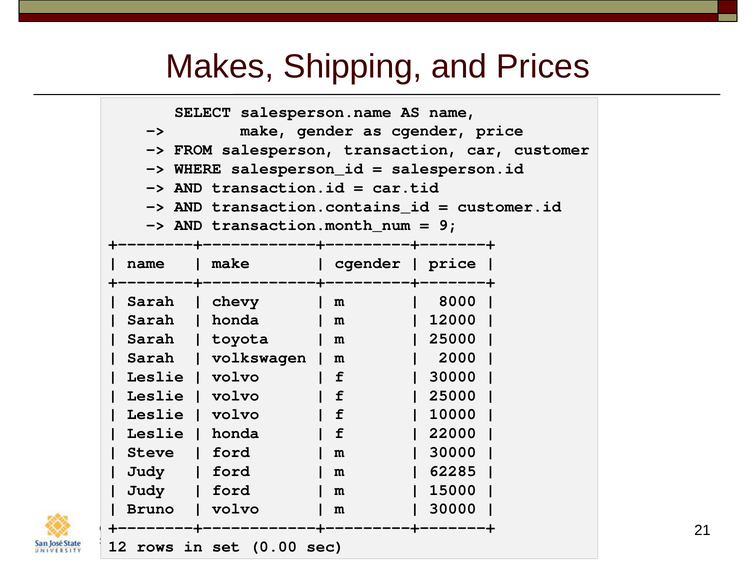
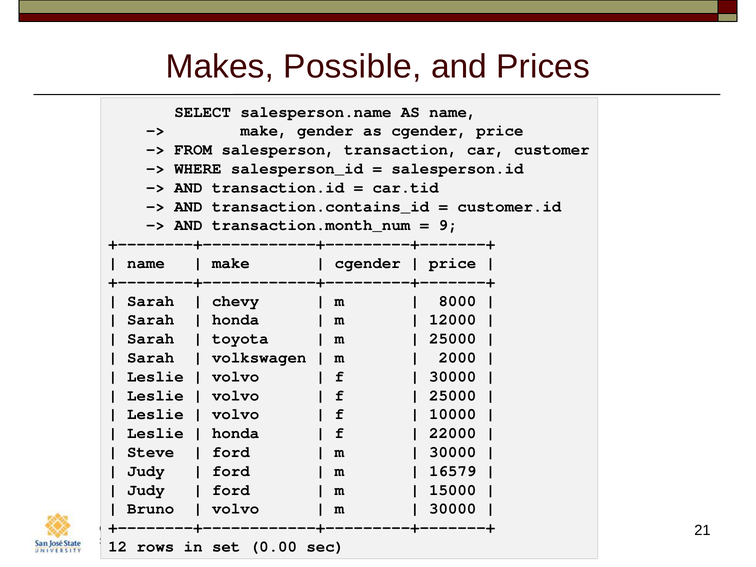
Shipping: Shipping -> Possible
62285: 62285 -> 16579
